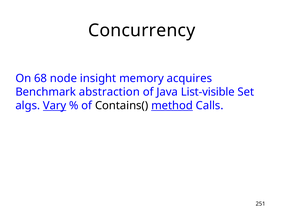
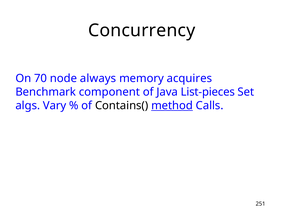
68: 68 -> 70
insight: insight -> always
abstraction: abstraction -> component
List-visible: List-visible -> List-pieces
Vary underline: present -> none
